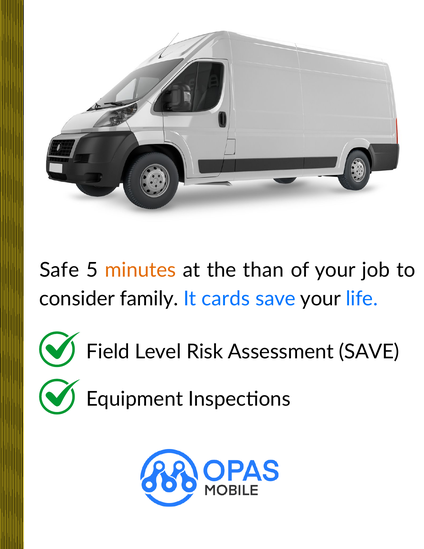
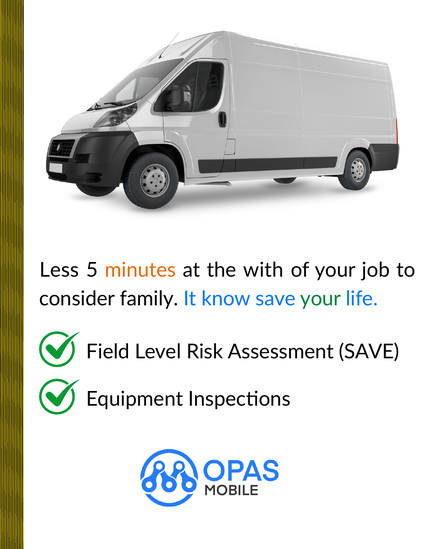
Safe: Safe -> Less
than: than -> with
cards: cards -> know
your at (321, 299) colour: black -> green
